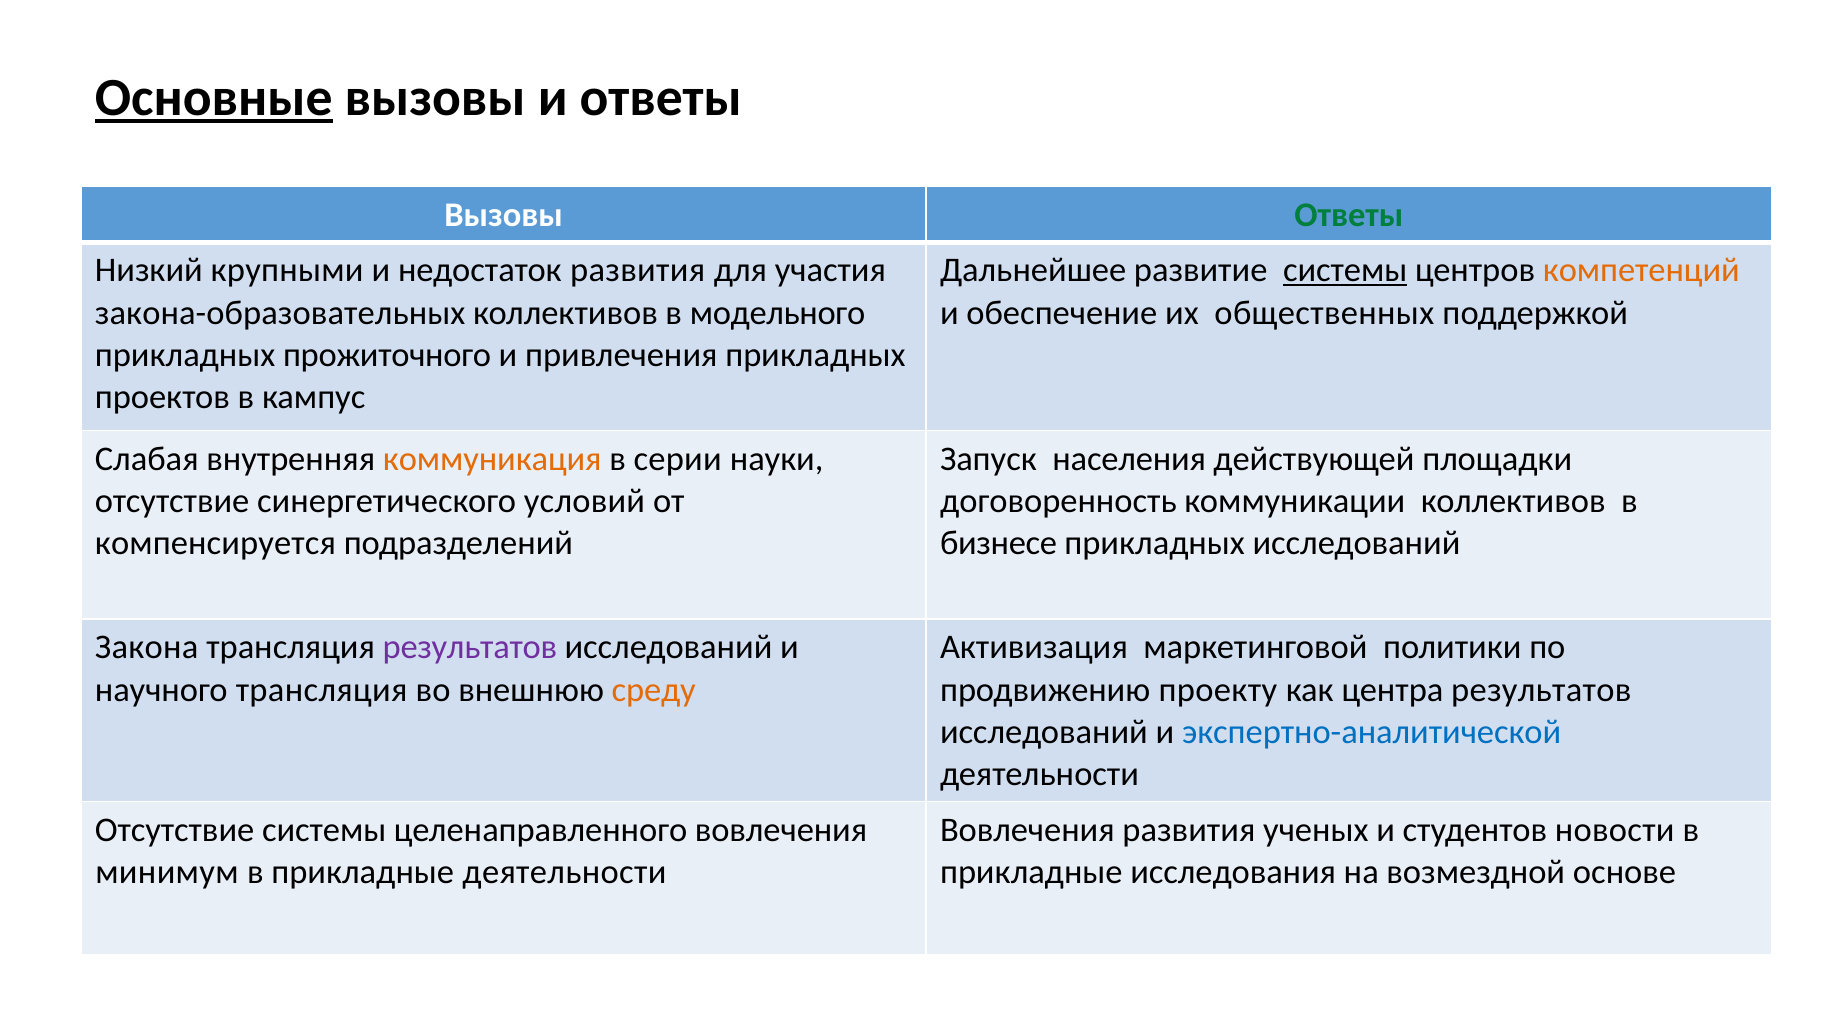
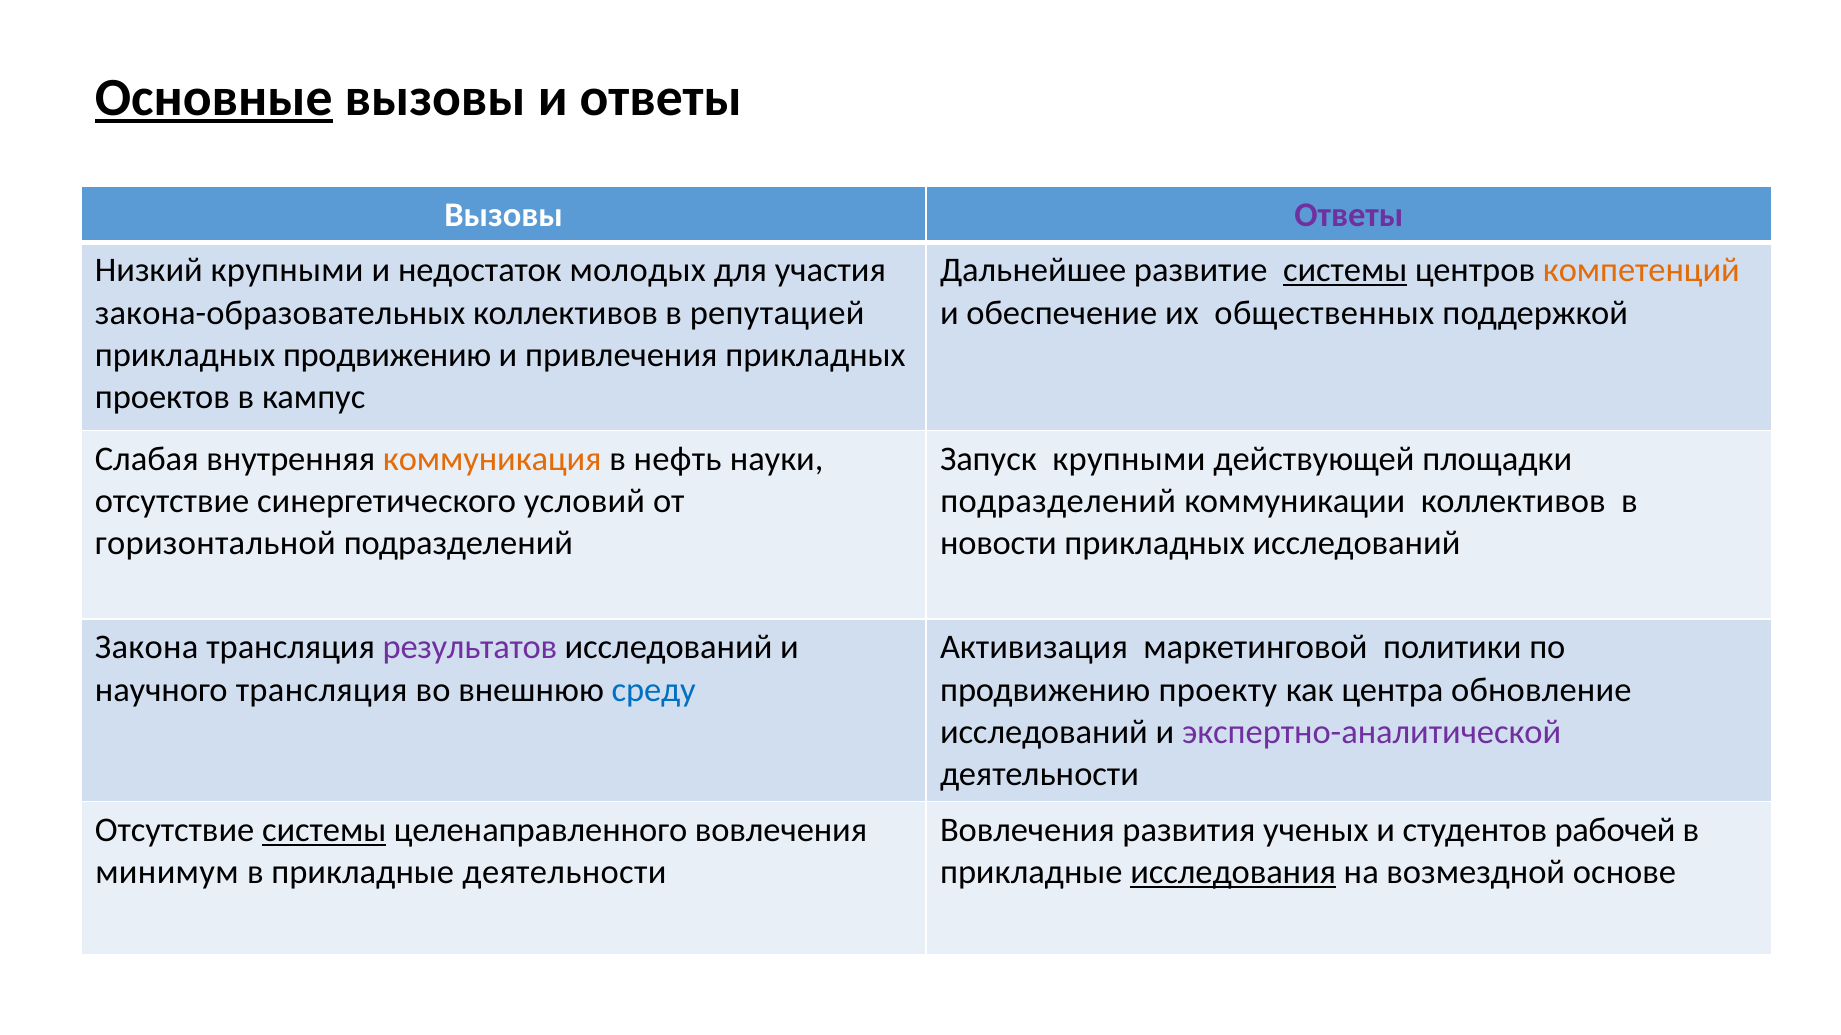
Ответы at (1349, 215) colour: green -> purple
недостаток развития: развития -> молодых
модельного: модельного -> репутацией
прикладных прожиточного: прожиточного -> продвижению
серии: серии -> нефть
Запуск населения: населения -> крупными
договоренность at (1058, 501): договоренность -> подразделений
компенсируется: компенсируется -> горизонтальной
бизнесе: бизнесе -> новости
среду colour: orange -> blue
центра результатов: результатов -> обновление
экспертно-аналитической colour: blue -> purple
системы at (324, 830) underline: none -> present
новости: новости -> рабочей
исследования underline: none -> present
